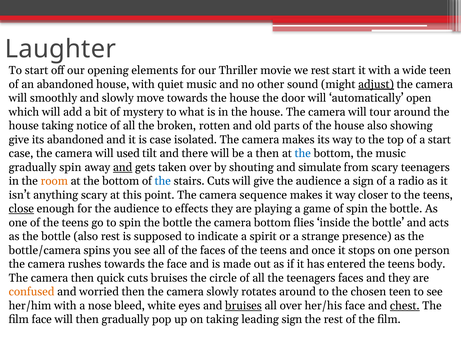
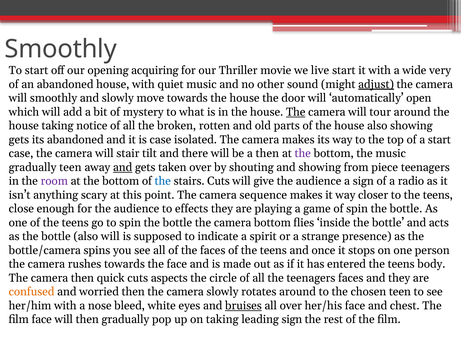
Laughter at (60, 49): Laughter -> Smoothly
elements: elements -> acquiring
we rest: rest -> live
wide teen: teen -> very
The at (296, 112) underline: none -> present
give at (19, 139): give -> gets
used: used -> stair
the at (303, 153) colour: blue -> purple
gradually spin: spin -> teen
and simulate: simulate -> showing
from scary: scary -> piece
room colour: orange -> purple
close underline: present -> none
also rest: rest -> will
cuts bruises: bruises -> aspects
chest underline: present -> none
